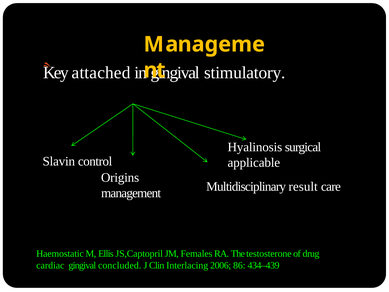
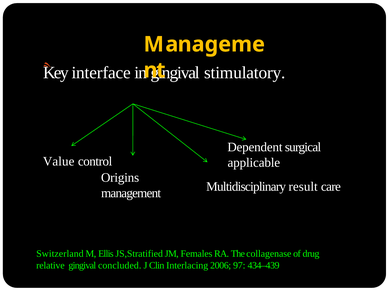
attached: attached -> interface
Hyalinosis: Hyalinosis -> Dependent
Slavin: Slavin -> Value
Haemostatic: Haemostatic -> Switzerland
JS,Captopril: JS,Captopril -> JS,Stratified
testosterone: testosterone -> collagenase
cardiac: cardiac -> relative
86: 86 -> 97
